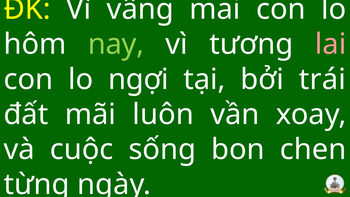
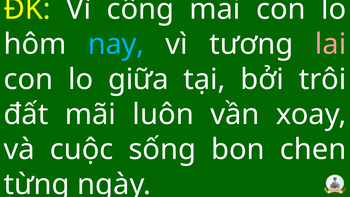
vâng: vâng -> công
nay colour: light green -> light blue
ngợi: ngợi -> giữa
trái: trái -> trôi
